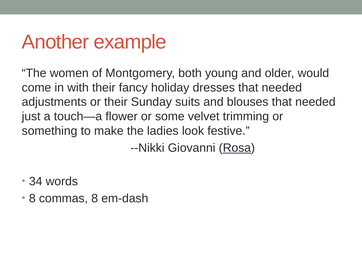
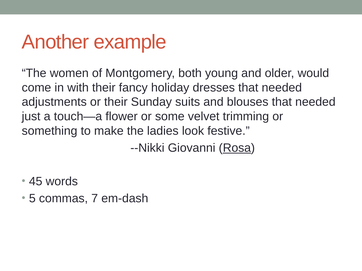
34: 34 -> 45
8 at (32, 199): 8 -> 5
commas 8: 8 -> 7
